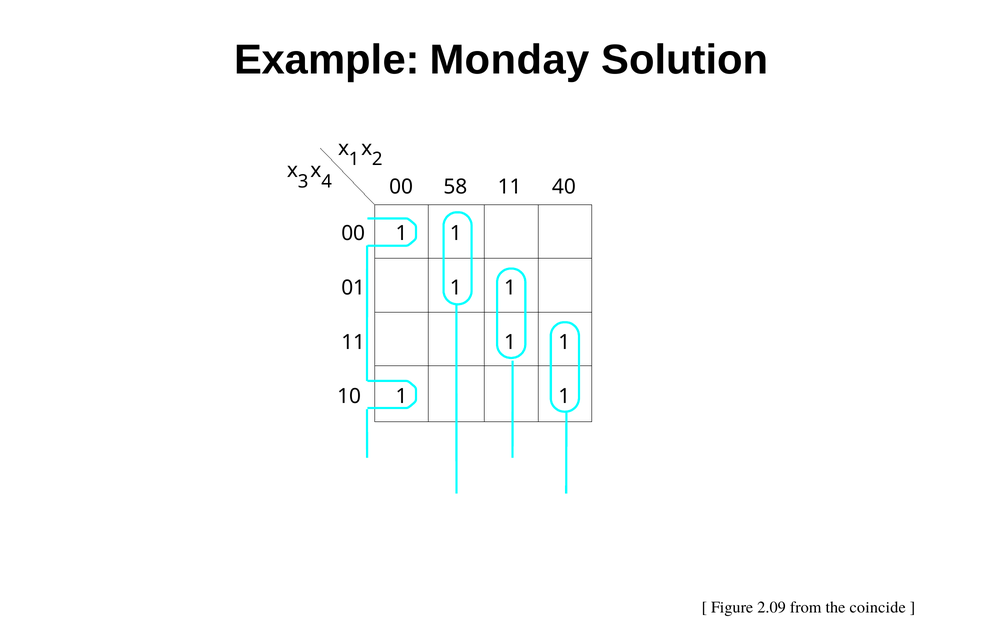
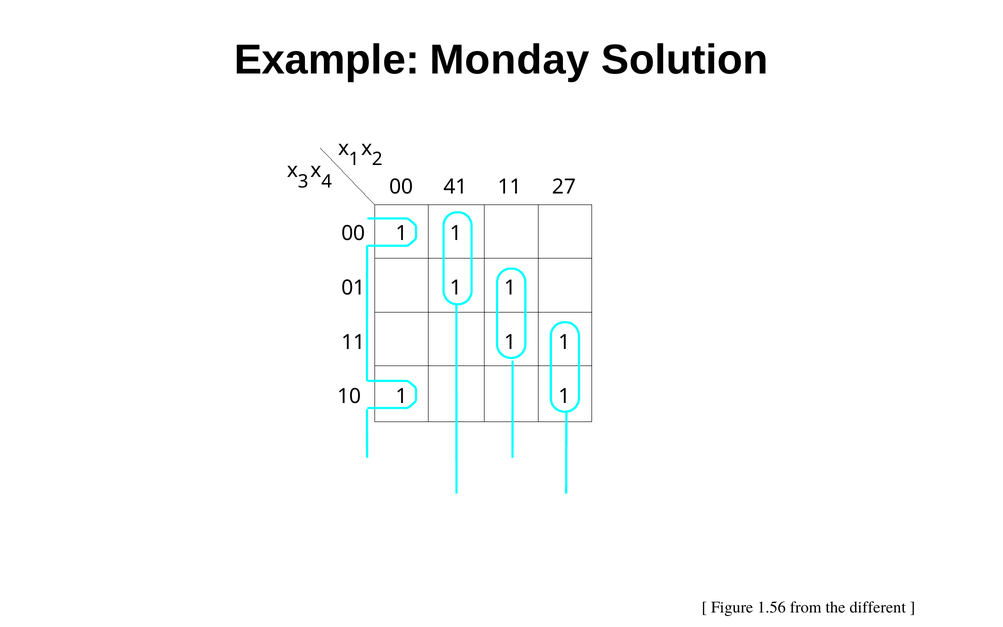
58: 58 -> 41
40: 40 -> 27
2.09: 2.09 -> 1.56
coincide: coincide -> different
